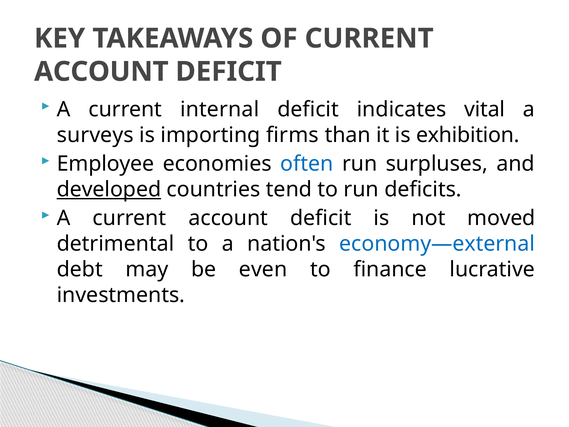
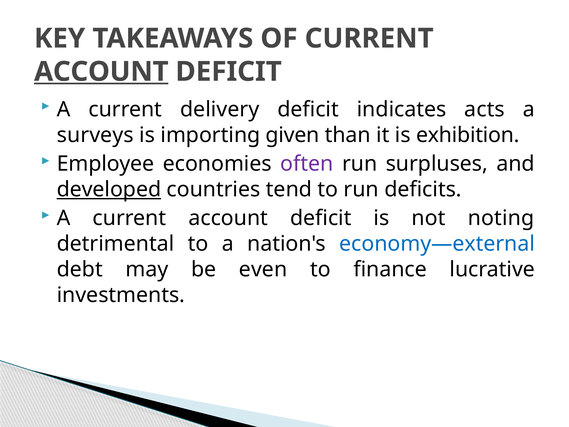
ACCOUNT at (101, 72) underline: none -> present
internal: internal -> delivery
vital: vital -> acts
firms: firms -> given
often colour: blue -> purple
moved: moved -> noting
